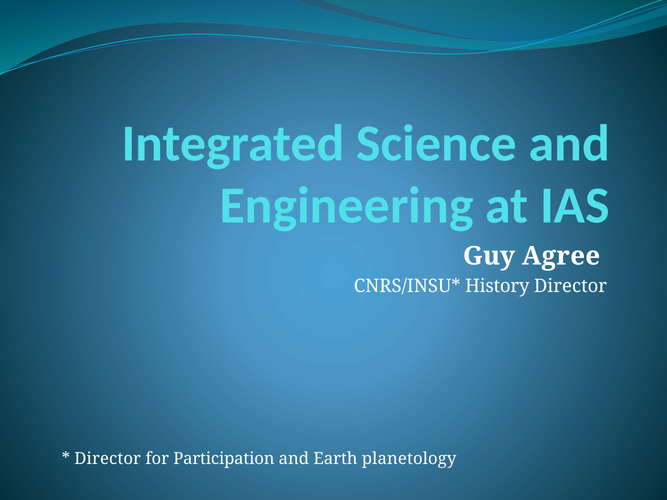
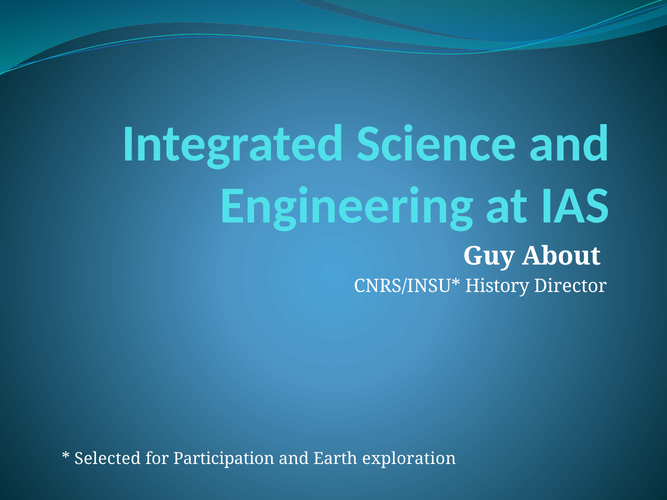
Agree: Agree -> About
Director at (108, 459): Director -> Selected
planetology: planetology -> exploration
